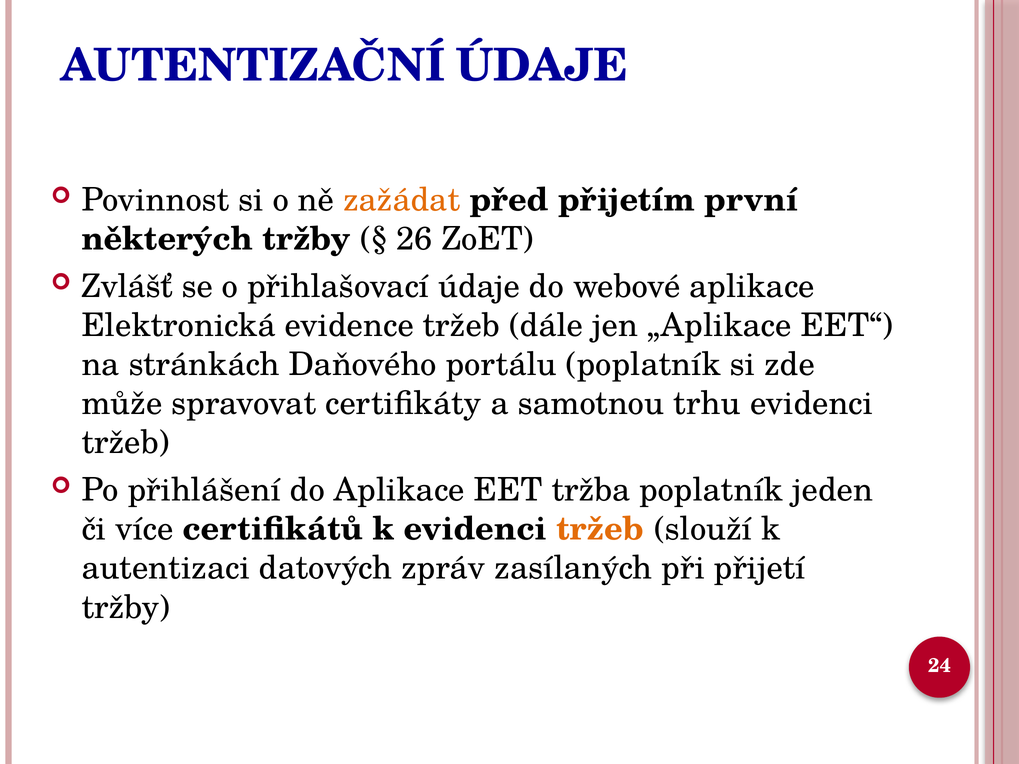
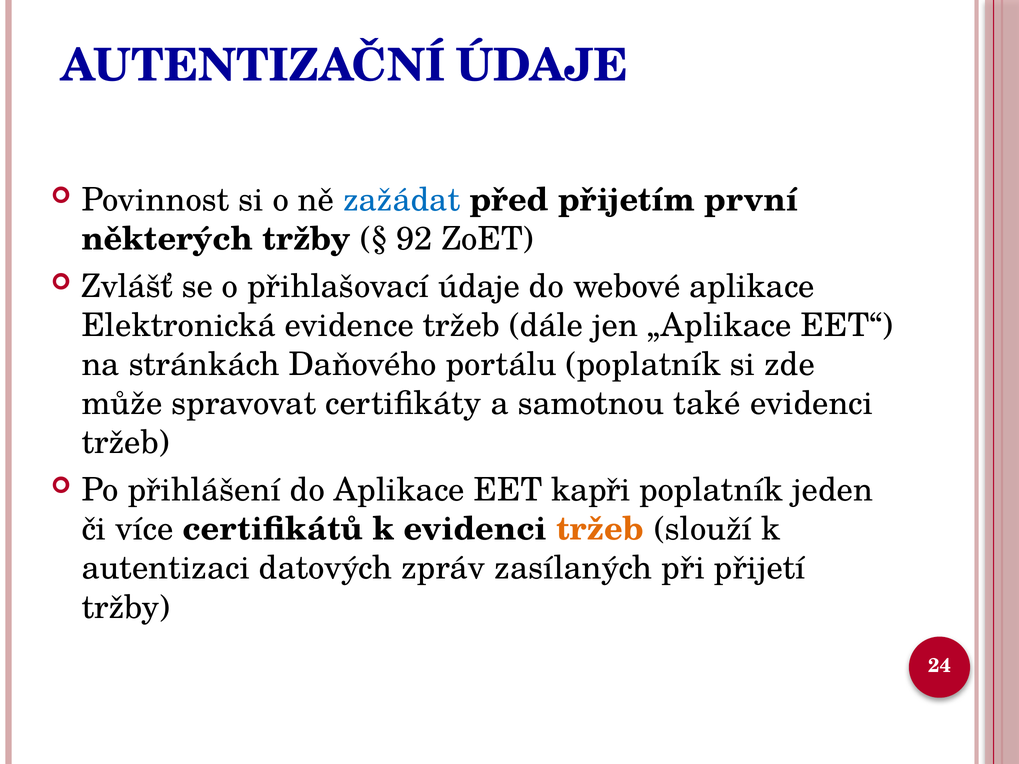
zažádat colour: orange -> blue
26: 26 -> 92
trhu: trhu -> také
tržba: tržba -> kapři
